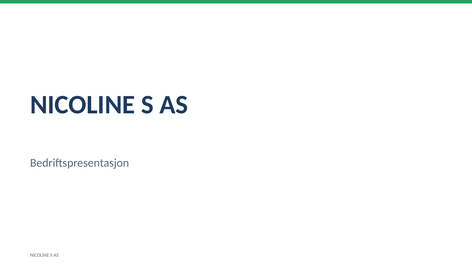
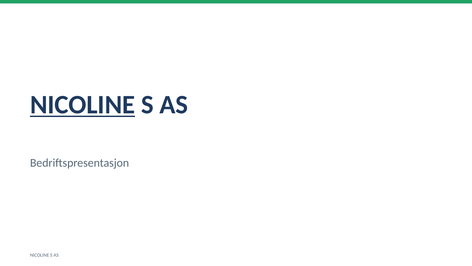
NICOLINE at (83, 105) underline: none -> present
